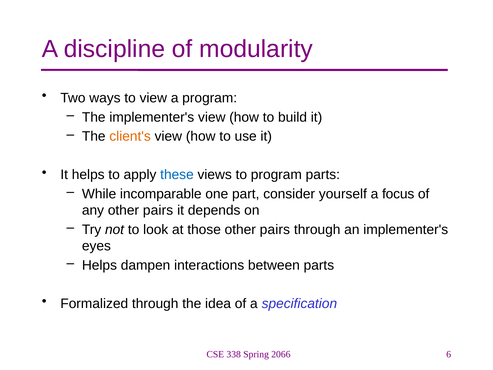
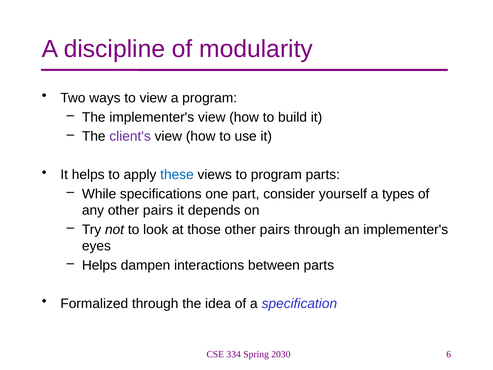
client's colour: orange -> purple
incomparable: incomparable -> specifications
focus: focus -> types
338: 338 -> 334
2066: 2066 -> 2030
